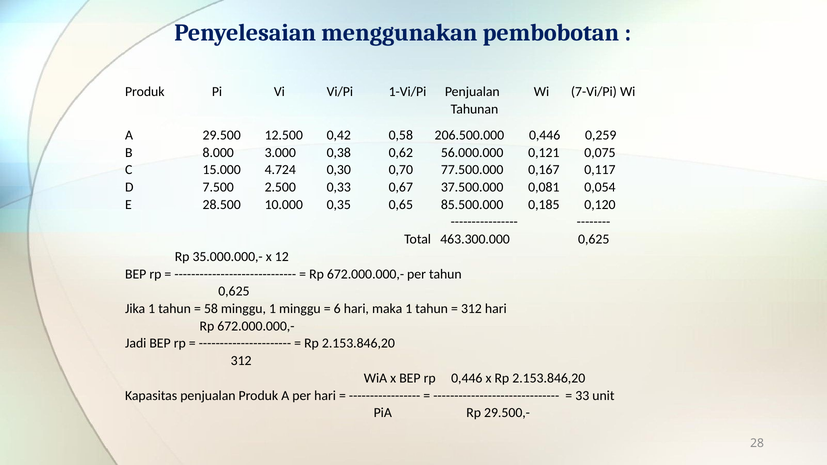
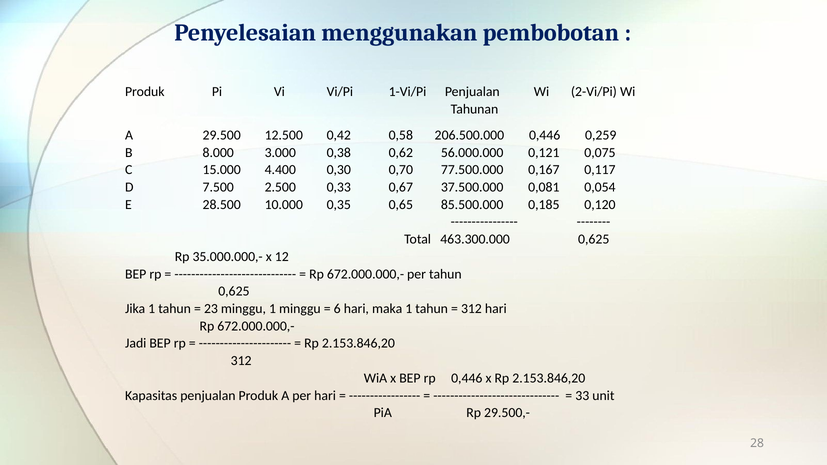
7-Vi/Pi: 7-Vi/Pi -> 2-Vi/Pi
4.724: 4.724 -> 4.400
58: 58 -> 23
